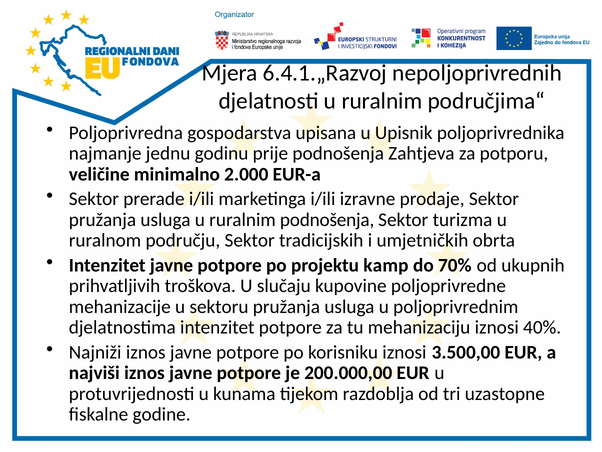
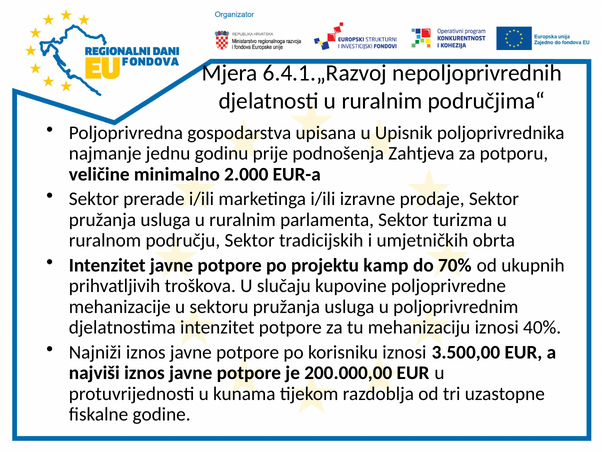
ruralnim podnošenja: podnošenja -> parlamenta
